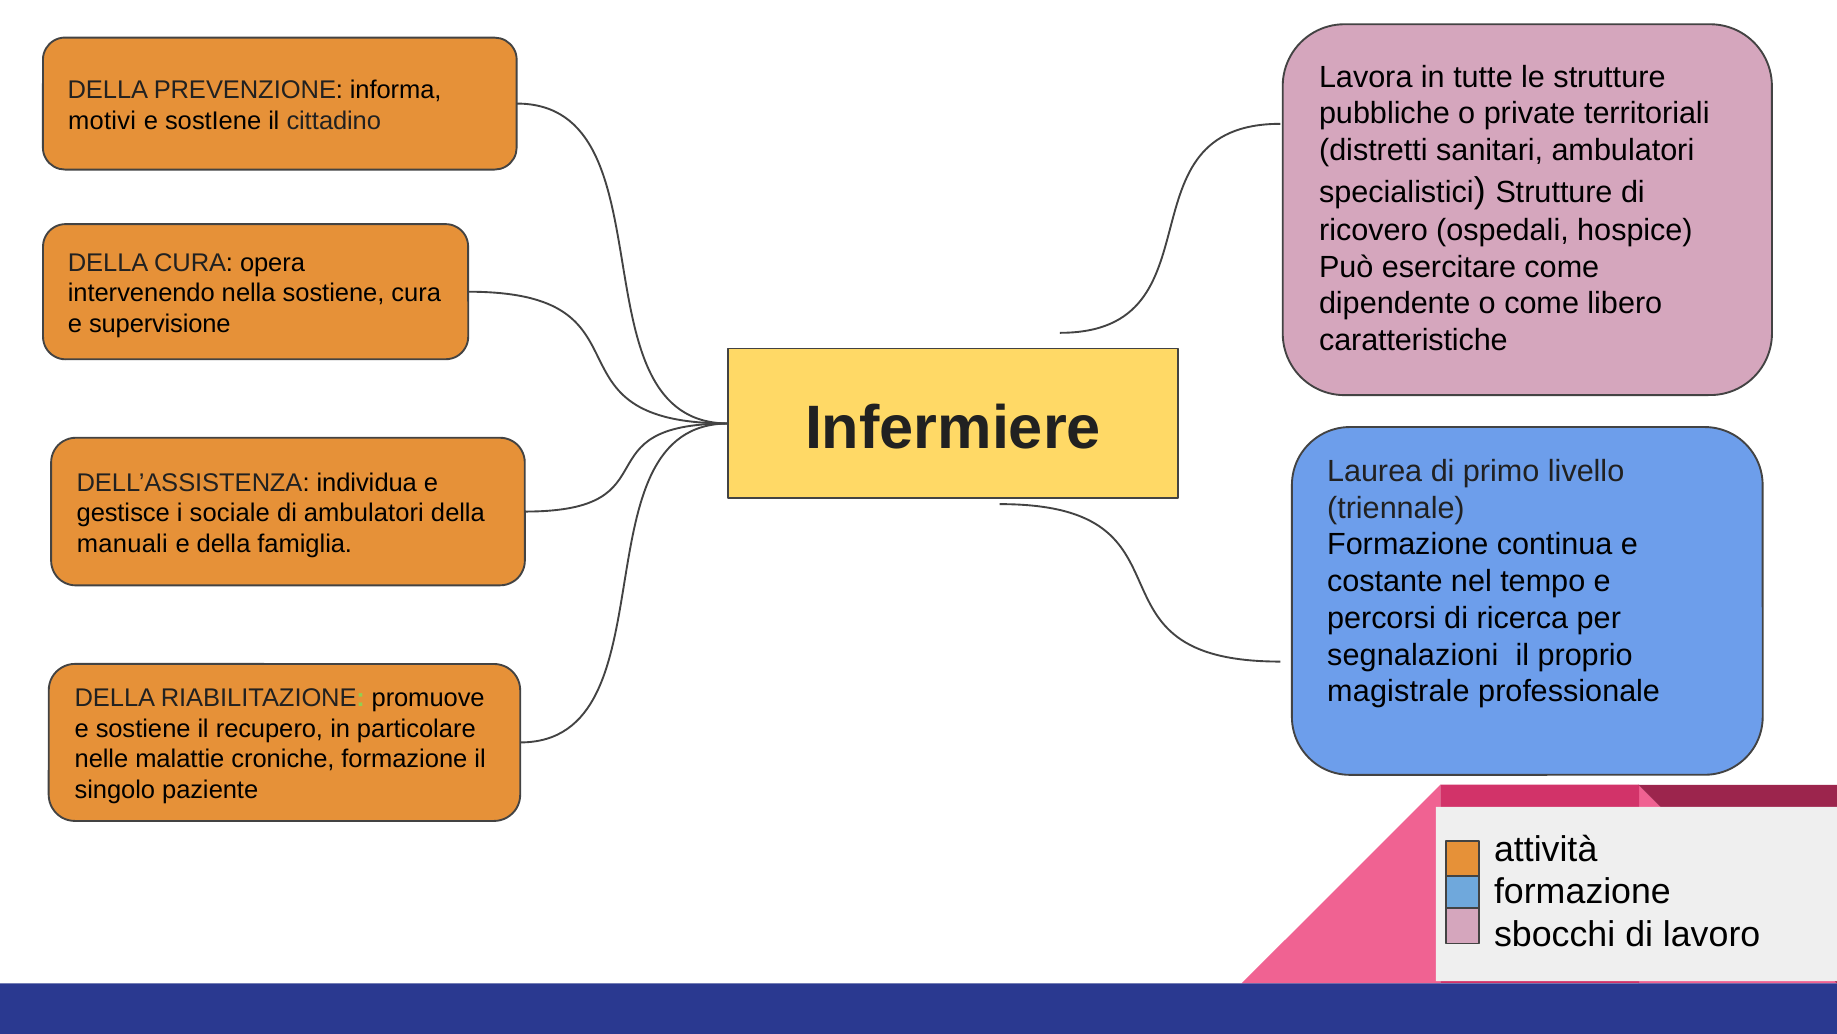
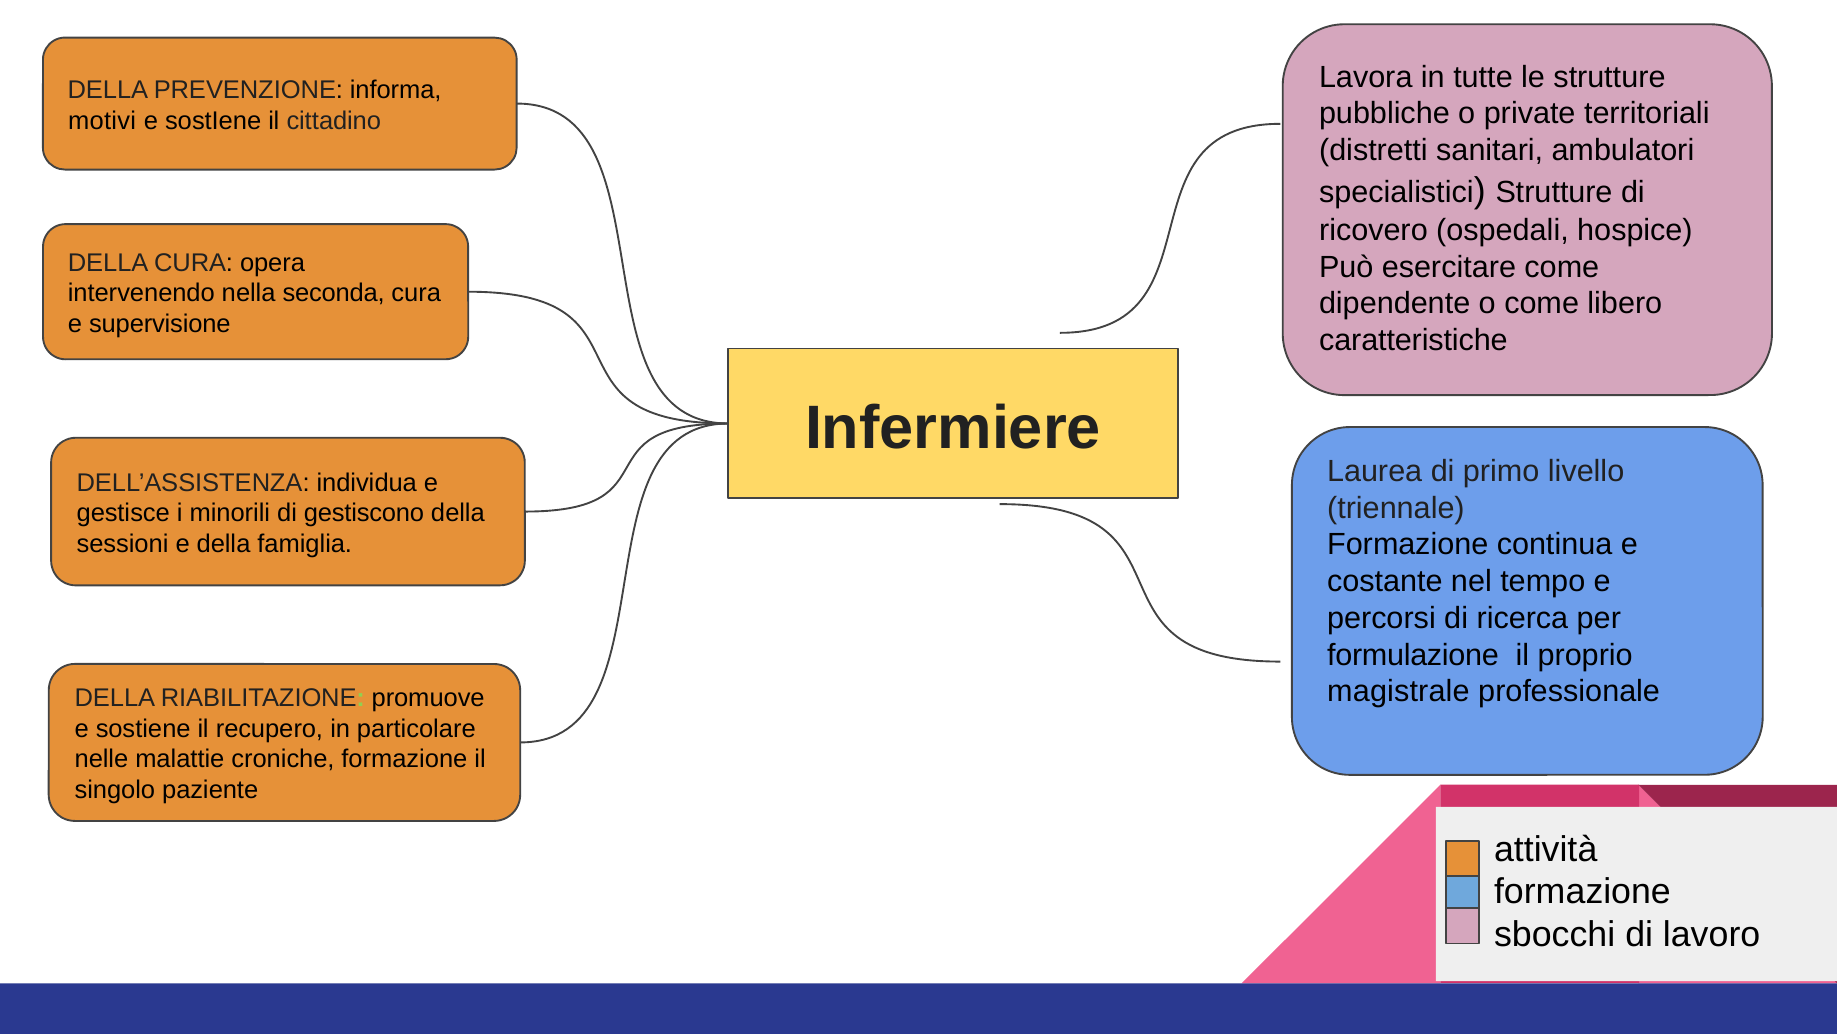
nella sostiene: sostiene -> seconda
sociale: sociale -> minorili
di ambulatori: ambulatori -> gestiscono
manuali: manuali -> sessioni
segnalazioni: segnalazioni -> formulazione
